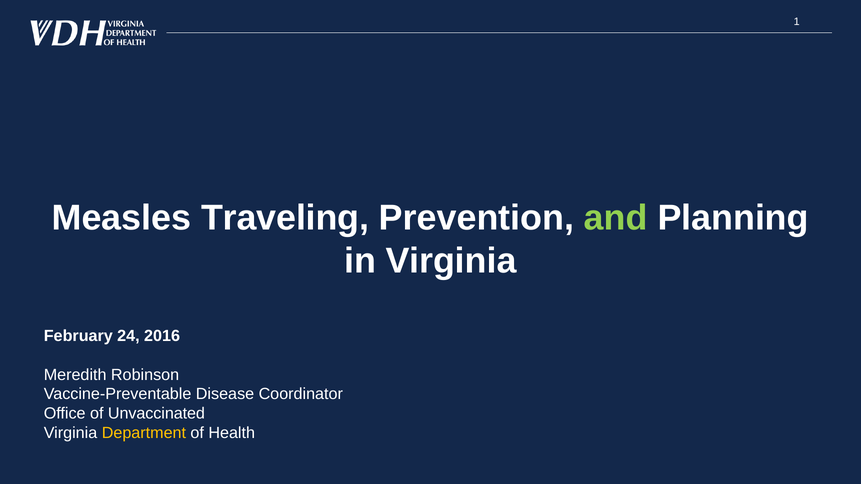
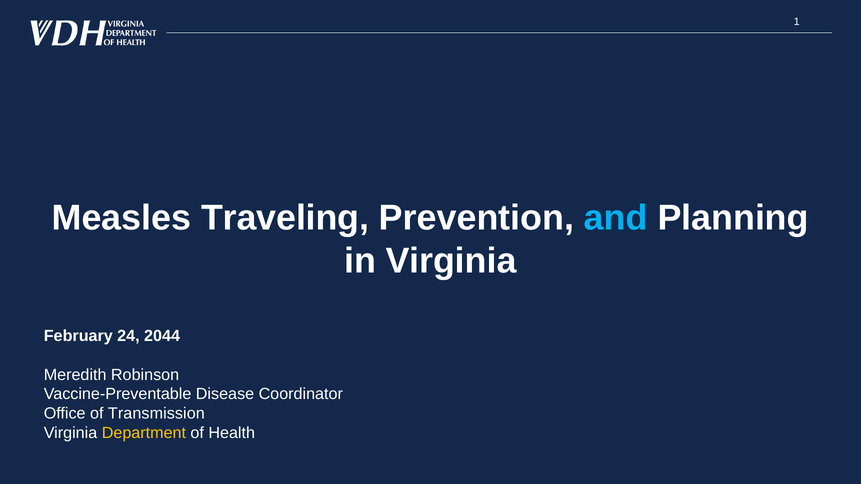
and colour: light green -> light blue
2016: 2016 -> 2044
Unvaccinated: Unvaccinated -> Transmission
